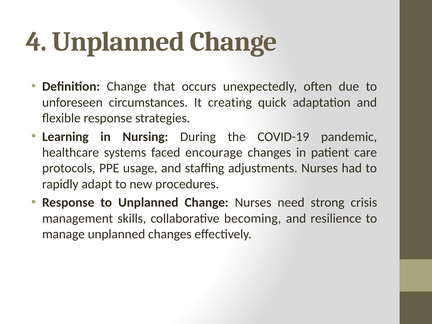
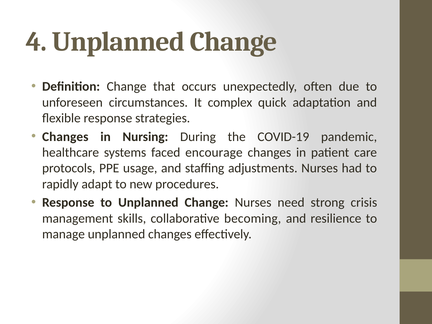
creating: creating -> complex
Learning at (65, 137): Learning -> Changes
